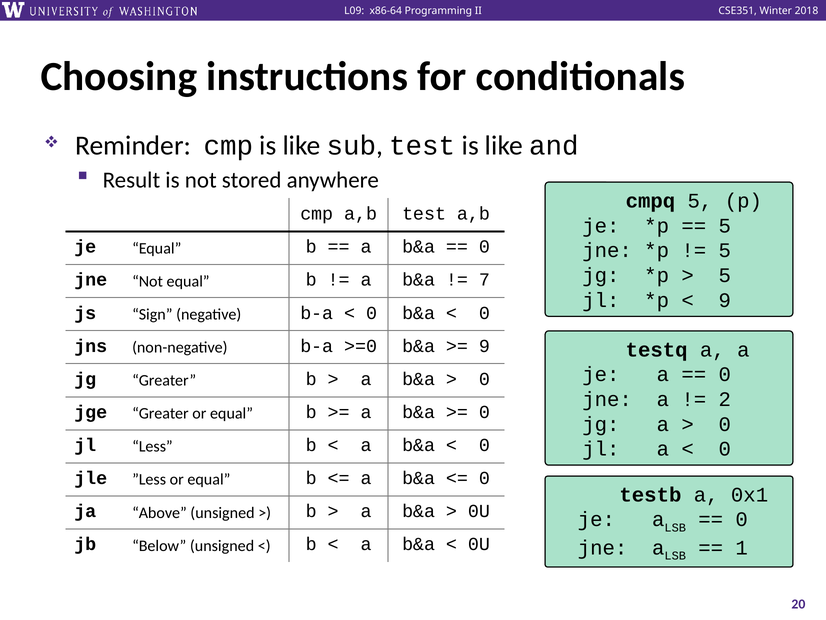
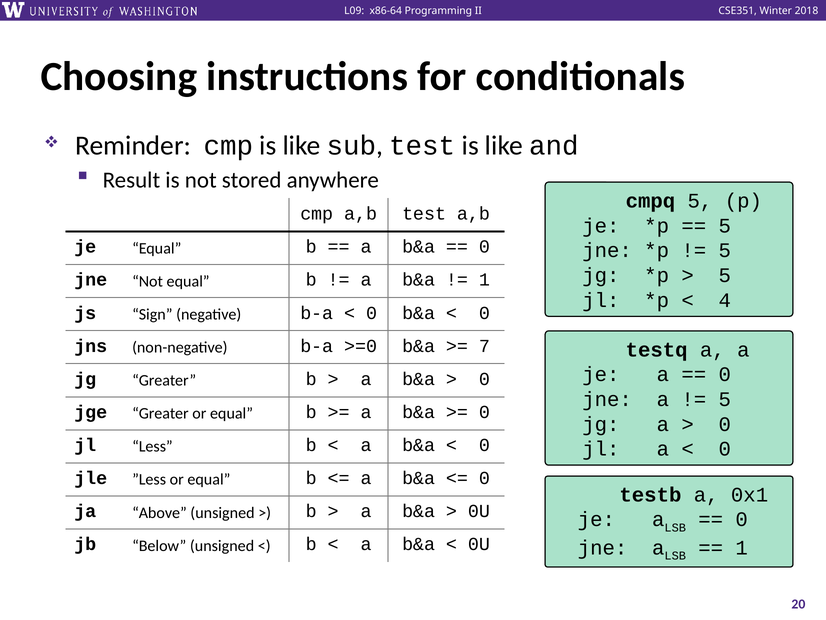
7 at (484, 280): 7 -> 1
9 at (725, 300): 9 -> 4
9 at (484, 346): 9 -> 7
2 at (725, 399): 2 -> 5
